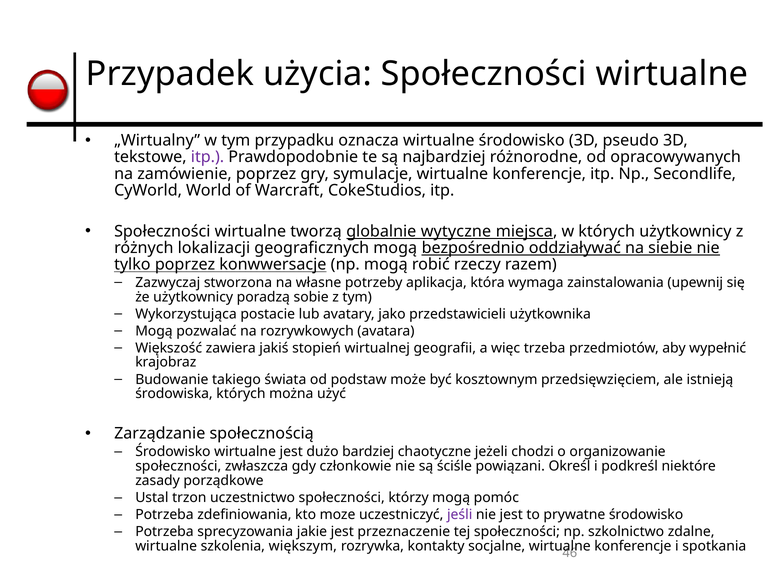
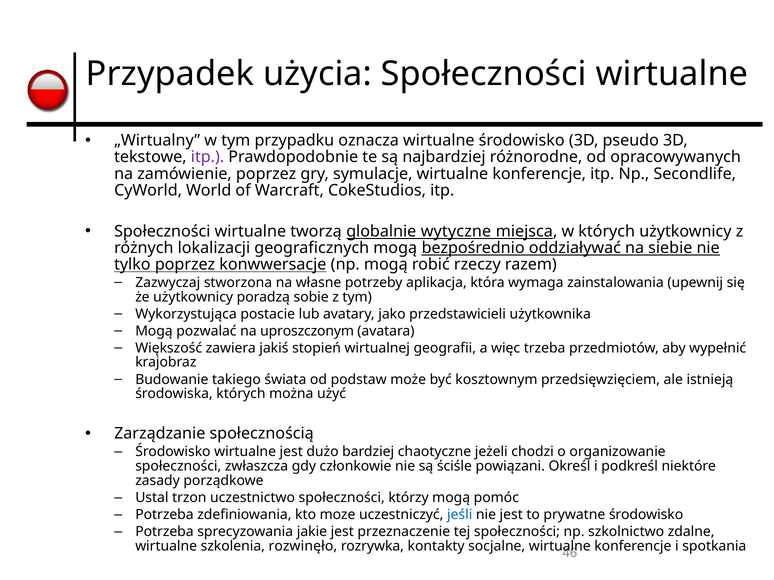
rozrywkowych: rozrywkowych -> uproszczonym
jeśli colour: purple -> blue
większym: większym -> rozwinęło
